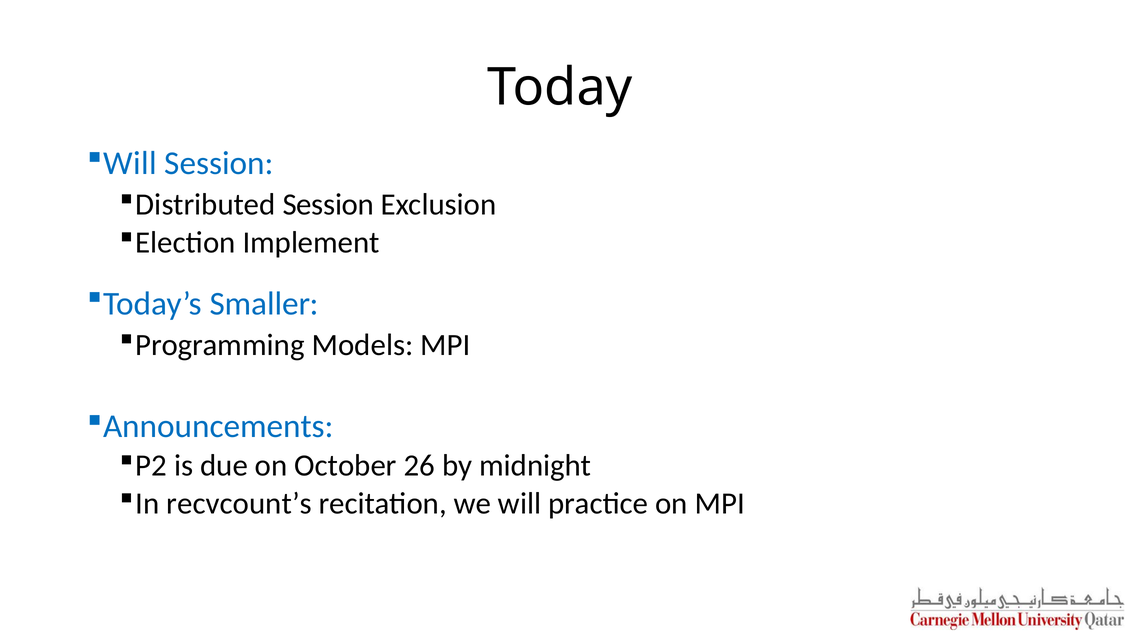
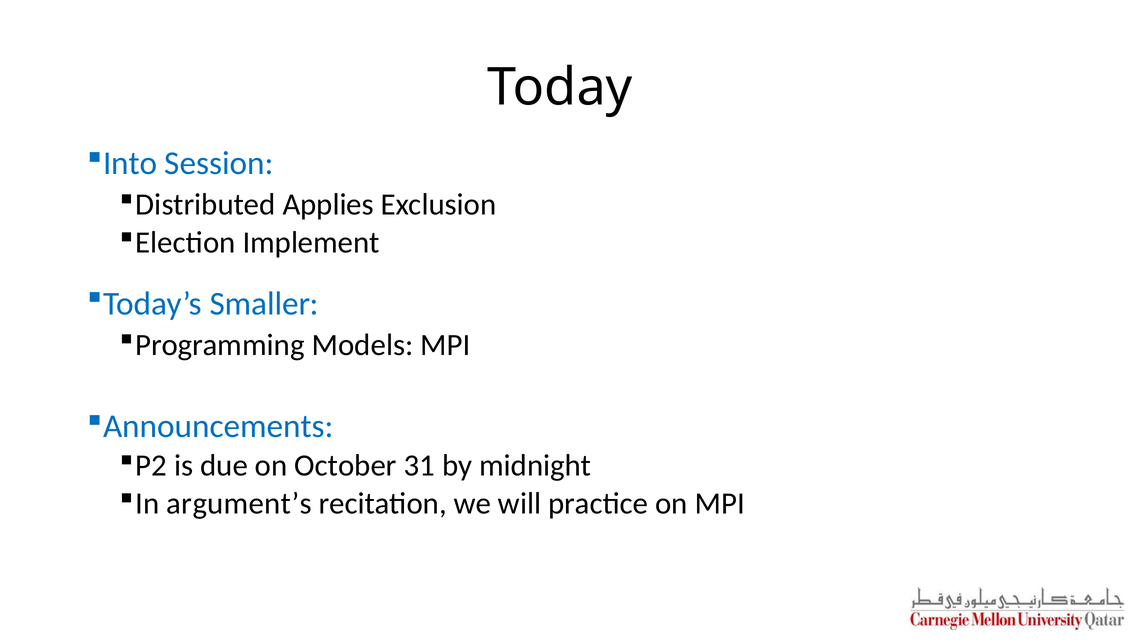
Will at (130, 163): Will -> Into
Distributed Session: Session -> Applies
26: 26 -> 31
recvcount’s: recvcount’s -> argument’s
